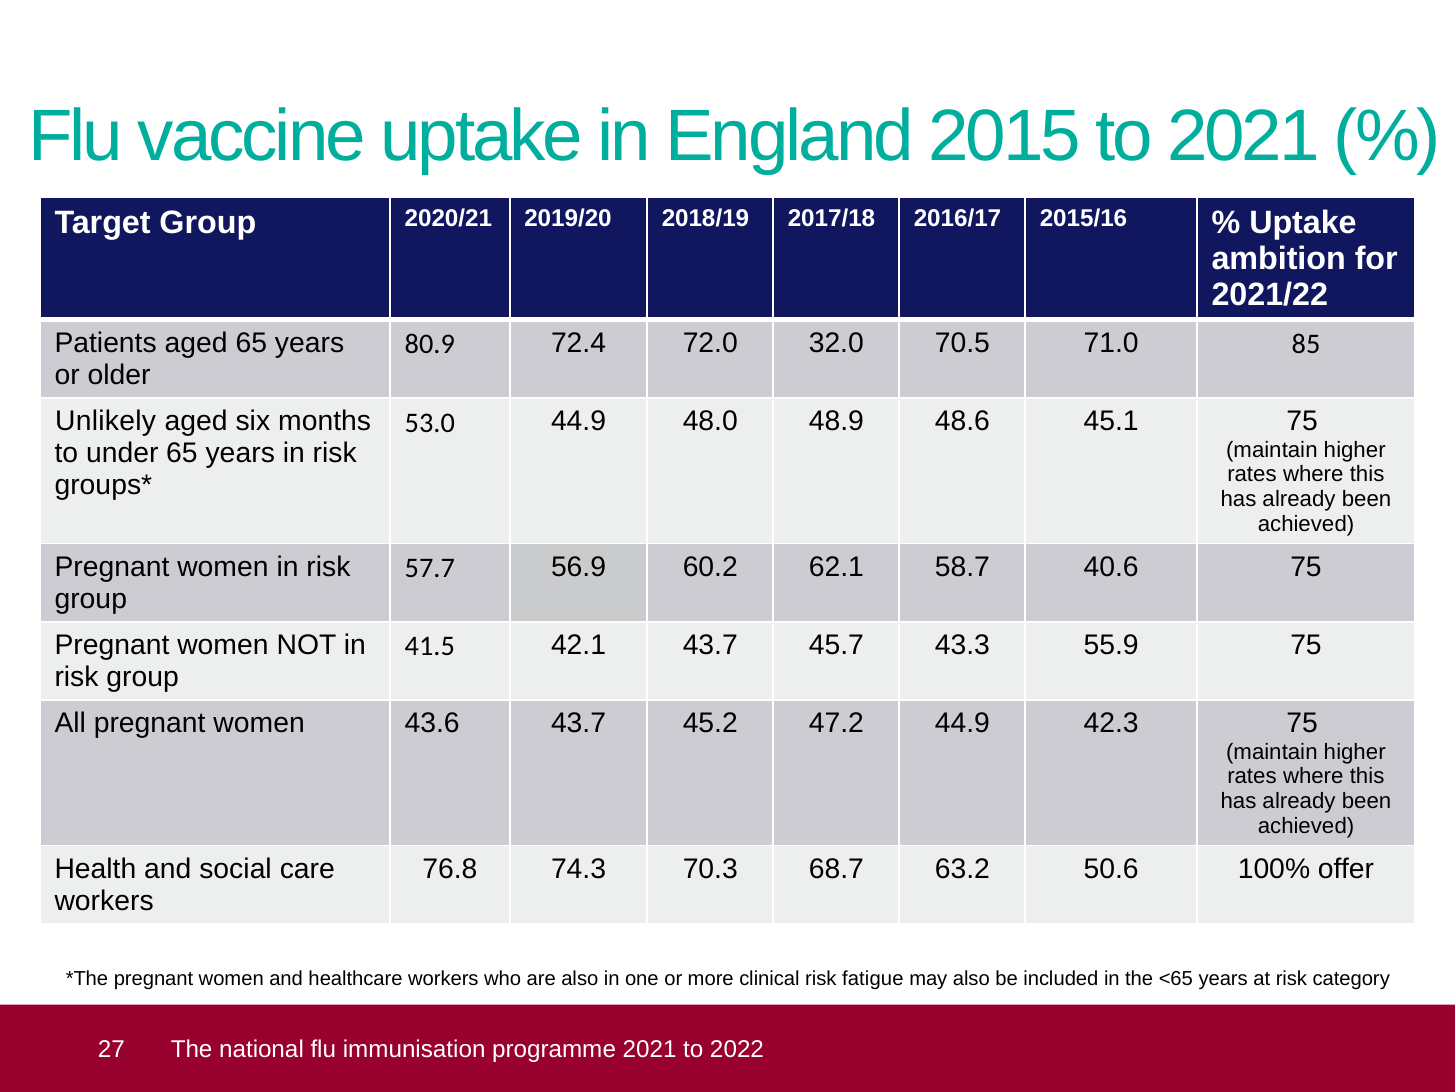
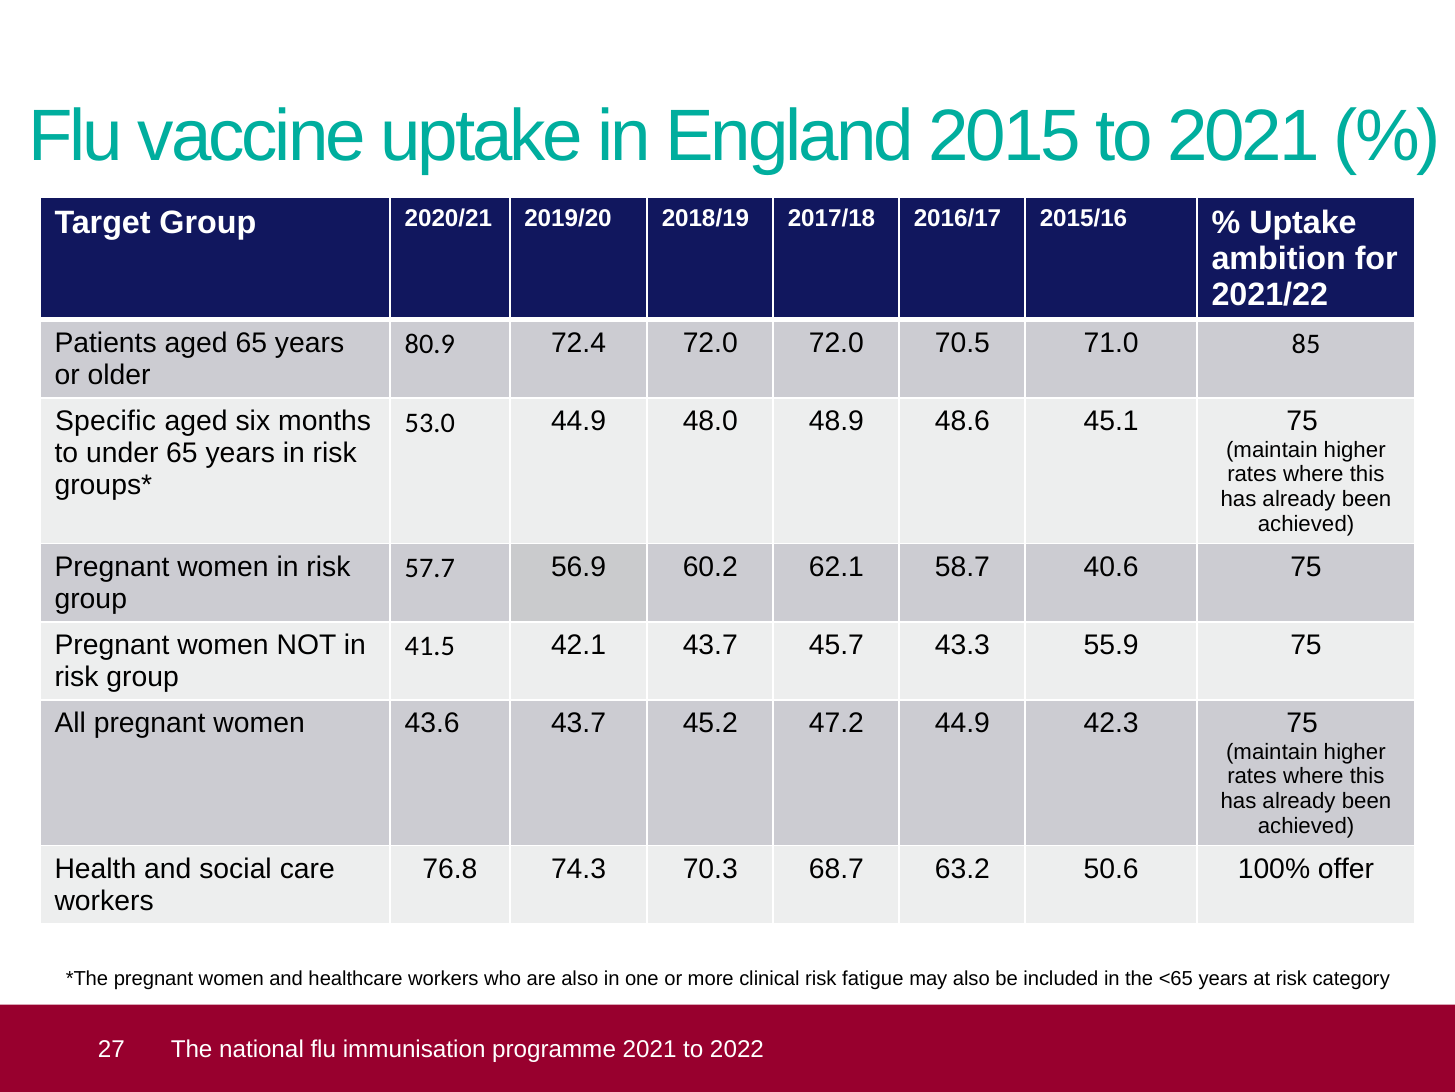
72.0 32.0: 32.0 -> 72.0
Unlikely: Unlikely -> Specific
